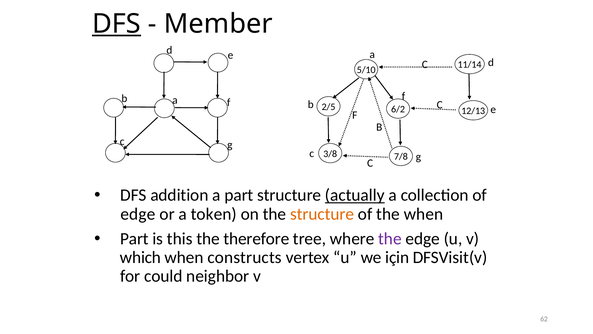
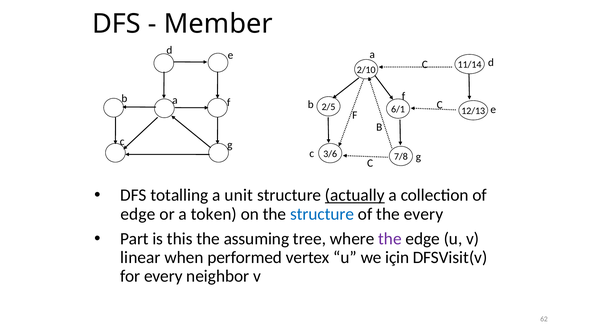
DFS at (116, 24) underline: present -> none
5/10: 5/10 -> 2/10
6/2: 6/2 -> 6/1
3/8: 3/8 -> 3/6
addition: addition -> totalling
a part: part -> unit
structure at (322, 214) colour: orange -> blue
the when: when -> every
therefore: therefore -> assuming
which: which -> linear
constructs: constructs -> performed
for could: could -> every
